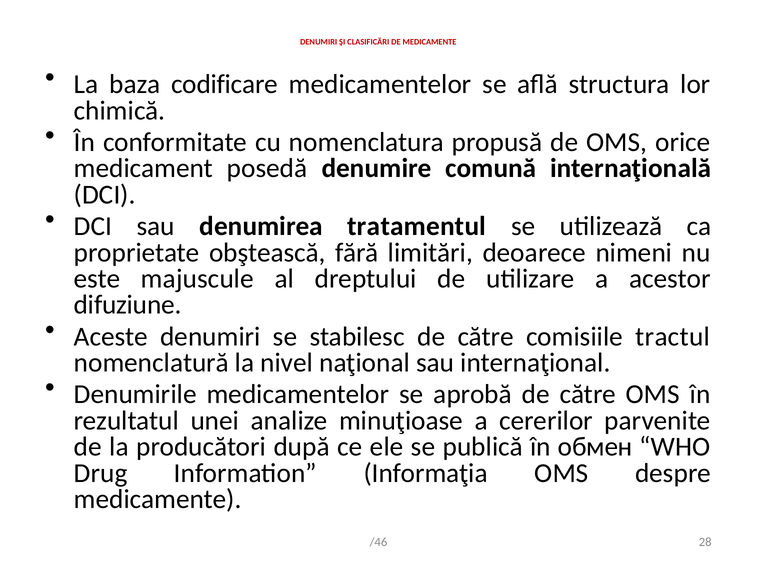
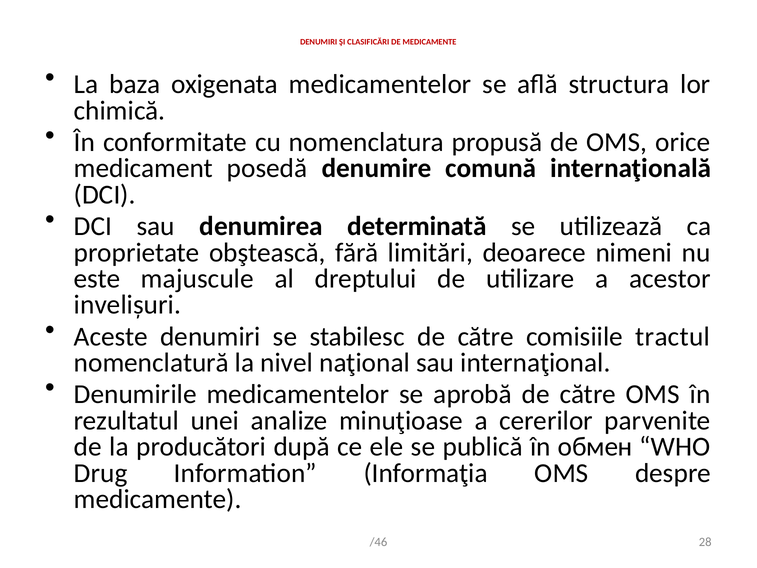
codificare: codificare -> oxigenata
tratamentul: tratamentul -> determinată
difuziune: difuziune -> invelișuri
